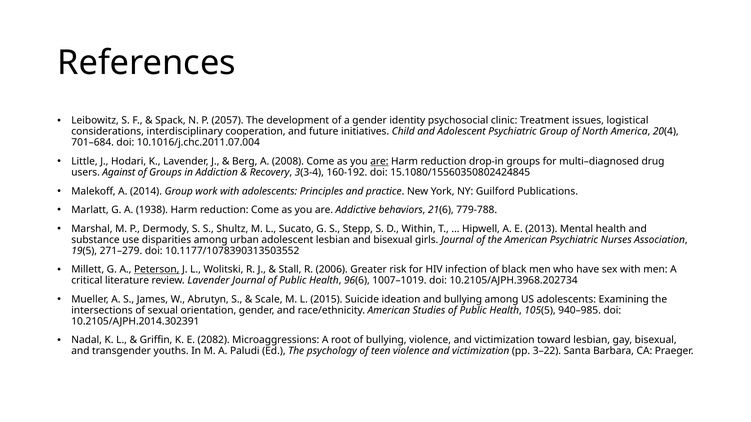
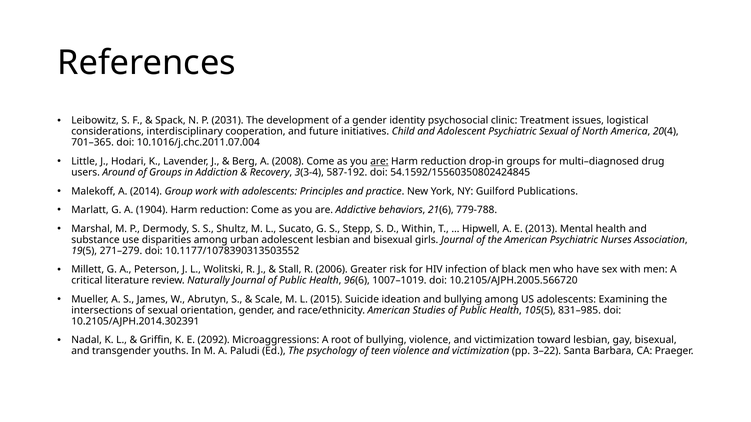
2057: 2057 -> 2031
Psychiatric Group: Group -> Sexual
701–684: 701–684 -> 701–365
Against: Against -> Around
160-192: 160-192 -> 587-192
15.1080/15560350802424845: 15.1080/15560350802424845 -> 54.1592/15560350802424845
1938: 1938 -> 1904
Peterson underline: present -> none
review Lavender: Lavender -> Naturally
10.2105/AJPH.3968.202734: 10.2105/AJPH.3968.202734 -> 10.2105/AJPH.2005.566720
940–985: 940–985 -> 831–985
2082: 2082 -> 2092
